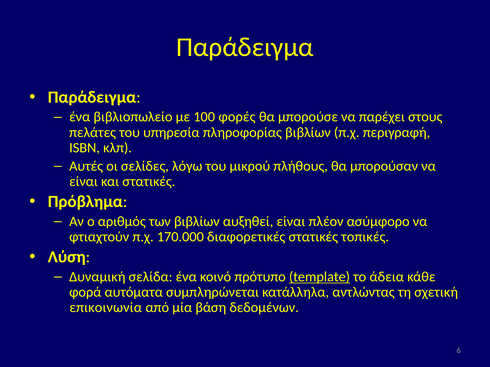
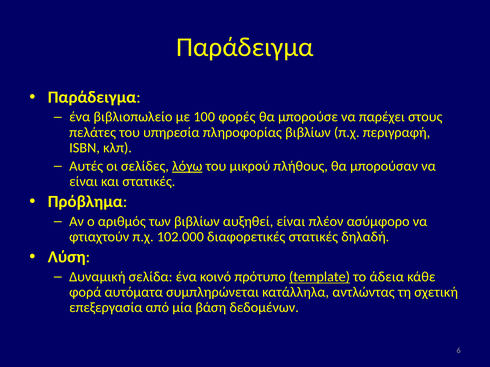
λόγω underline: none -> present
170.000: 170.000 -> 102.000
τοπικές: τοπικές -> δηλαδή
επικοινωνία: επικοινωνία -> επεξεργασία
